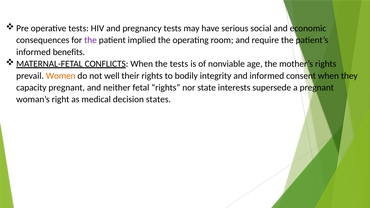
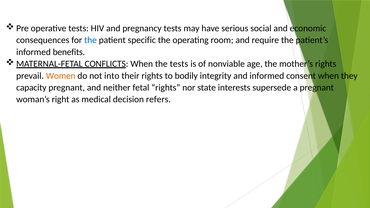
the at (90, 40) colour: purple -> blue
implied: implied -> specific
well: well -> into
states: states -> refers
